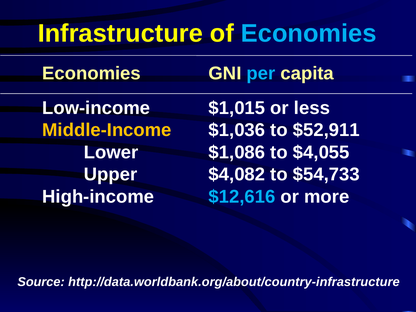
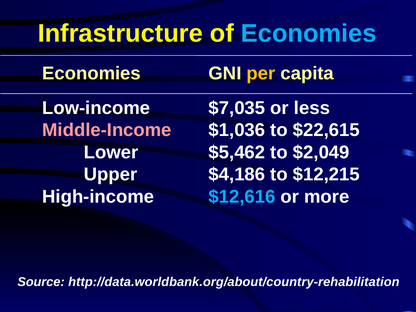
per colour: light blue -> yellow
$1,015: $1,015 -> $7,035
Middle-Income colour: yellow -> pink
$52,911: $52,911 -> $22,615
$1,086: $1,086 -> $5,462
$4,055: $4,055 -> $2,049
$4,082: $4,082 -> $4,186
$54,733: $54,733 -> $12,215
http://data.worldbank.org/about/country-infrastructure: http://data.worldbank.org/about/country-infrastructure -> http://data.worldbank.org/about/country-rehabilitation
